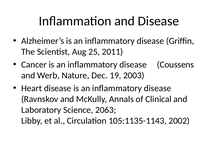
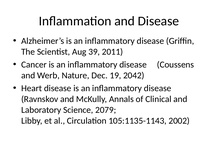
25: 25 -> 39
2003: 2003 -> 2042
2063: 2063 -> 2079
